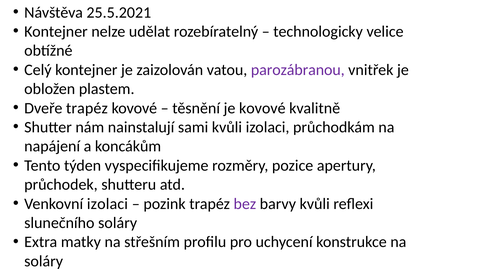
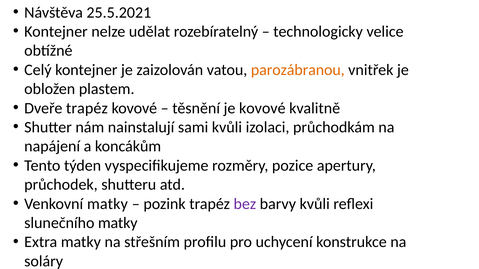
parozábranou colour: purple -> orange
Venkovní izolaci: izolaci -> matky
slunečního soláry: soláry -> matky
